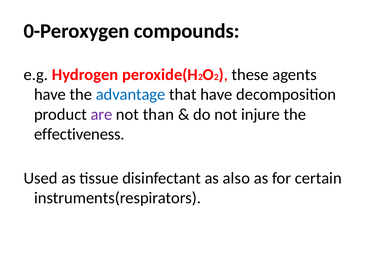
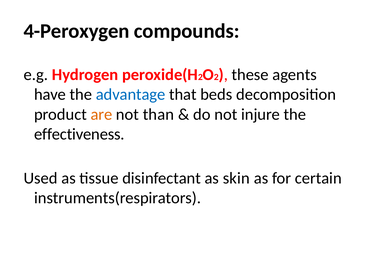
0-Peroxygen: 0-Peroxygen -> 4-Peroxygen
that have: have -> beds
are colour: purple -> orange
also: also -> skin
